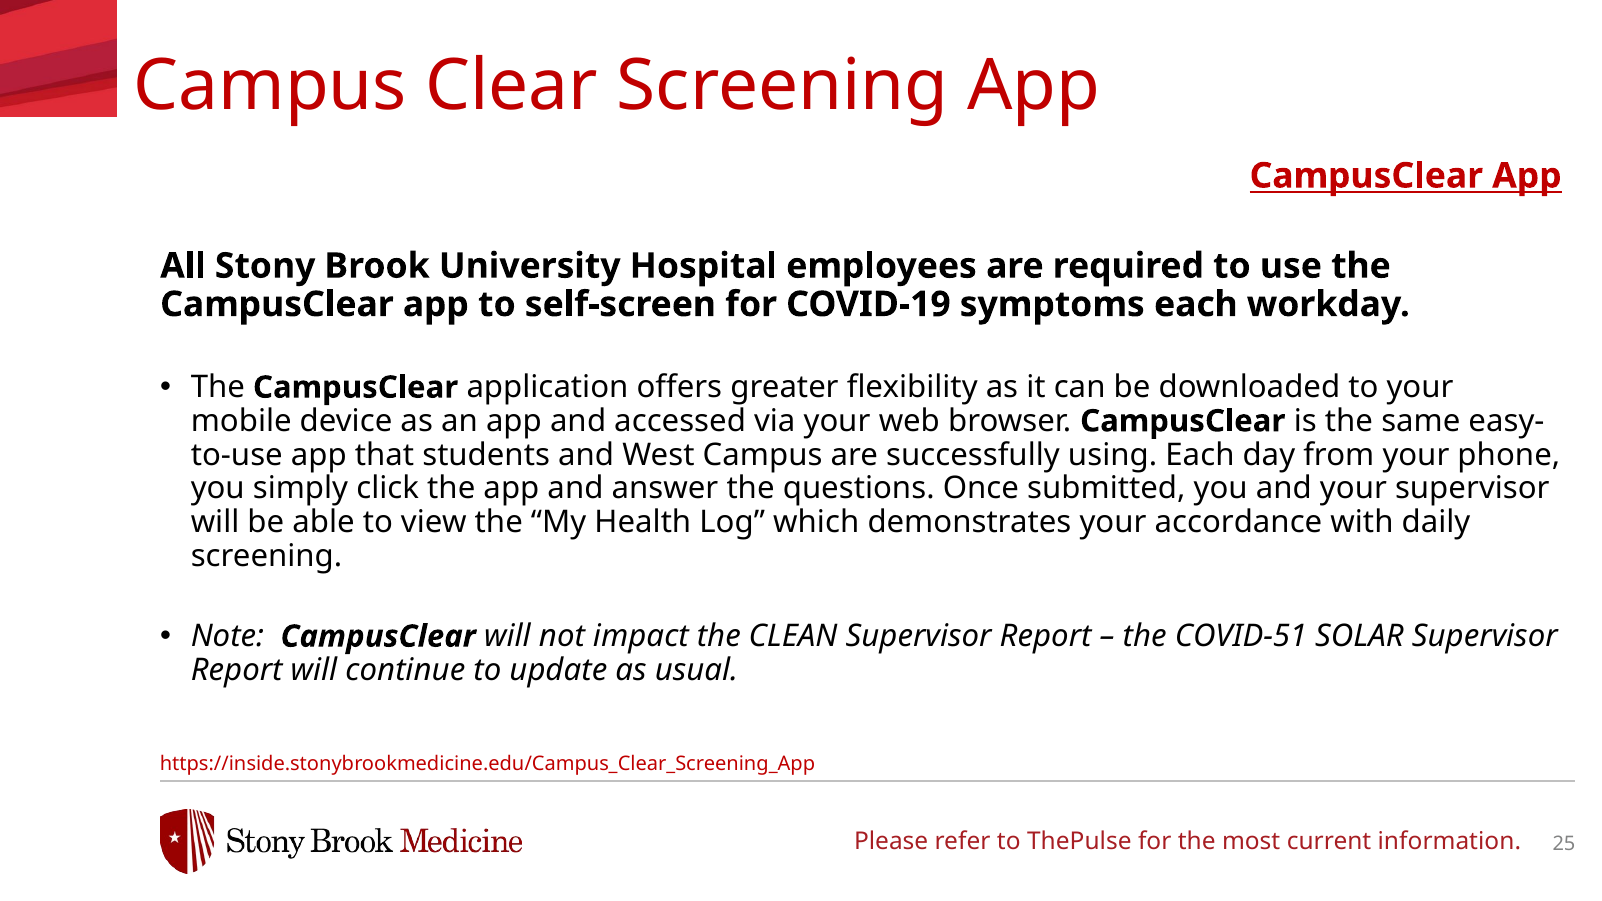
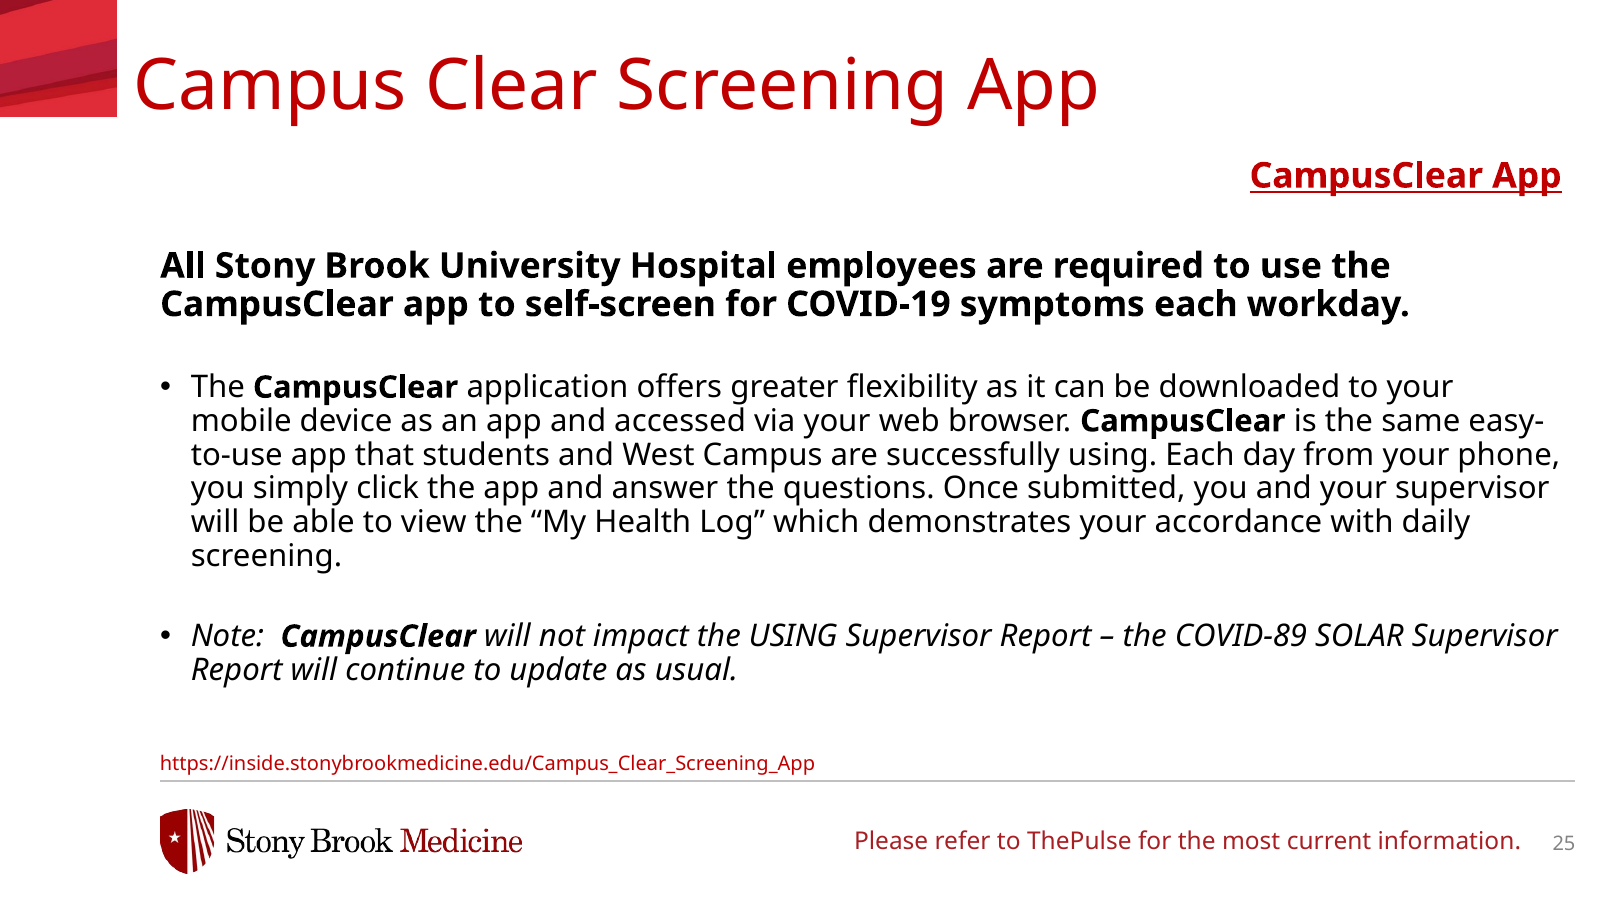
the CLEAN: CLEAN -> USING
COVID-51: COVID-51 -> COVID-89
